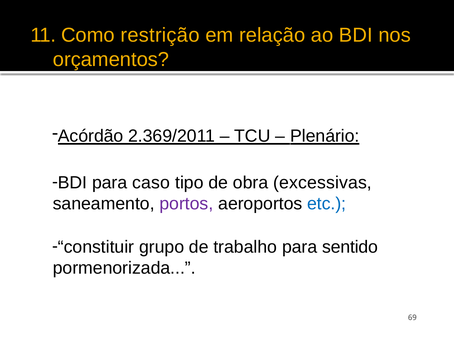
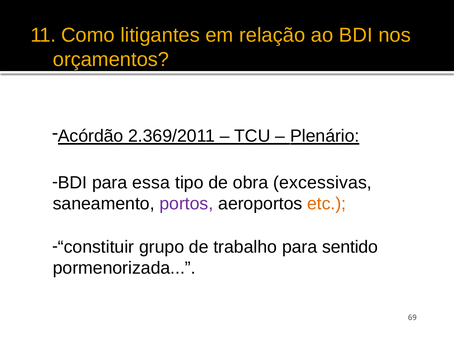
restrição: restrição -> litigantes
caso: caso -> essa
etc colour: blue -> orange
